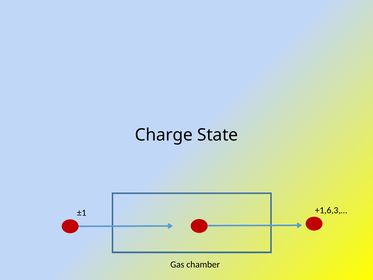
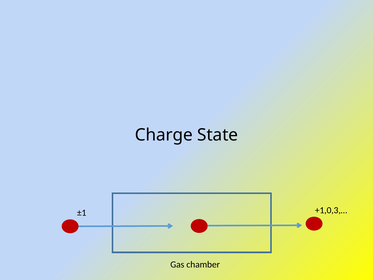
+1,6,3,…: +1,6,3,… -> +1,0,3,…
